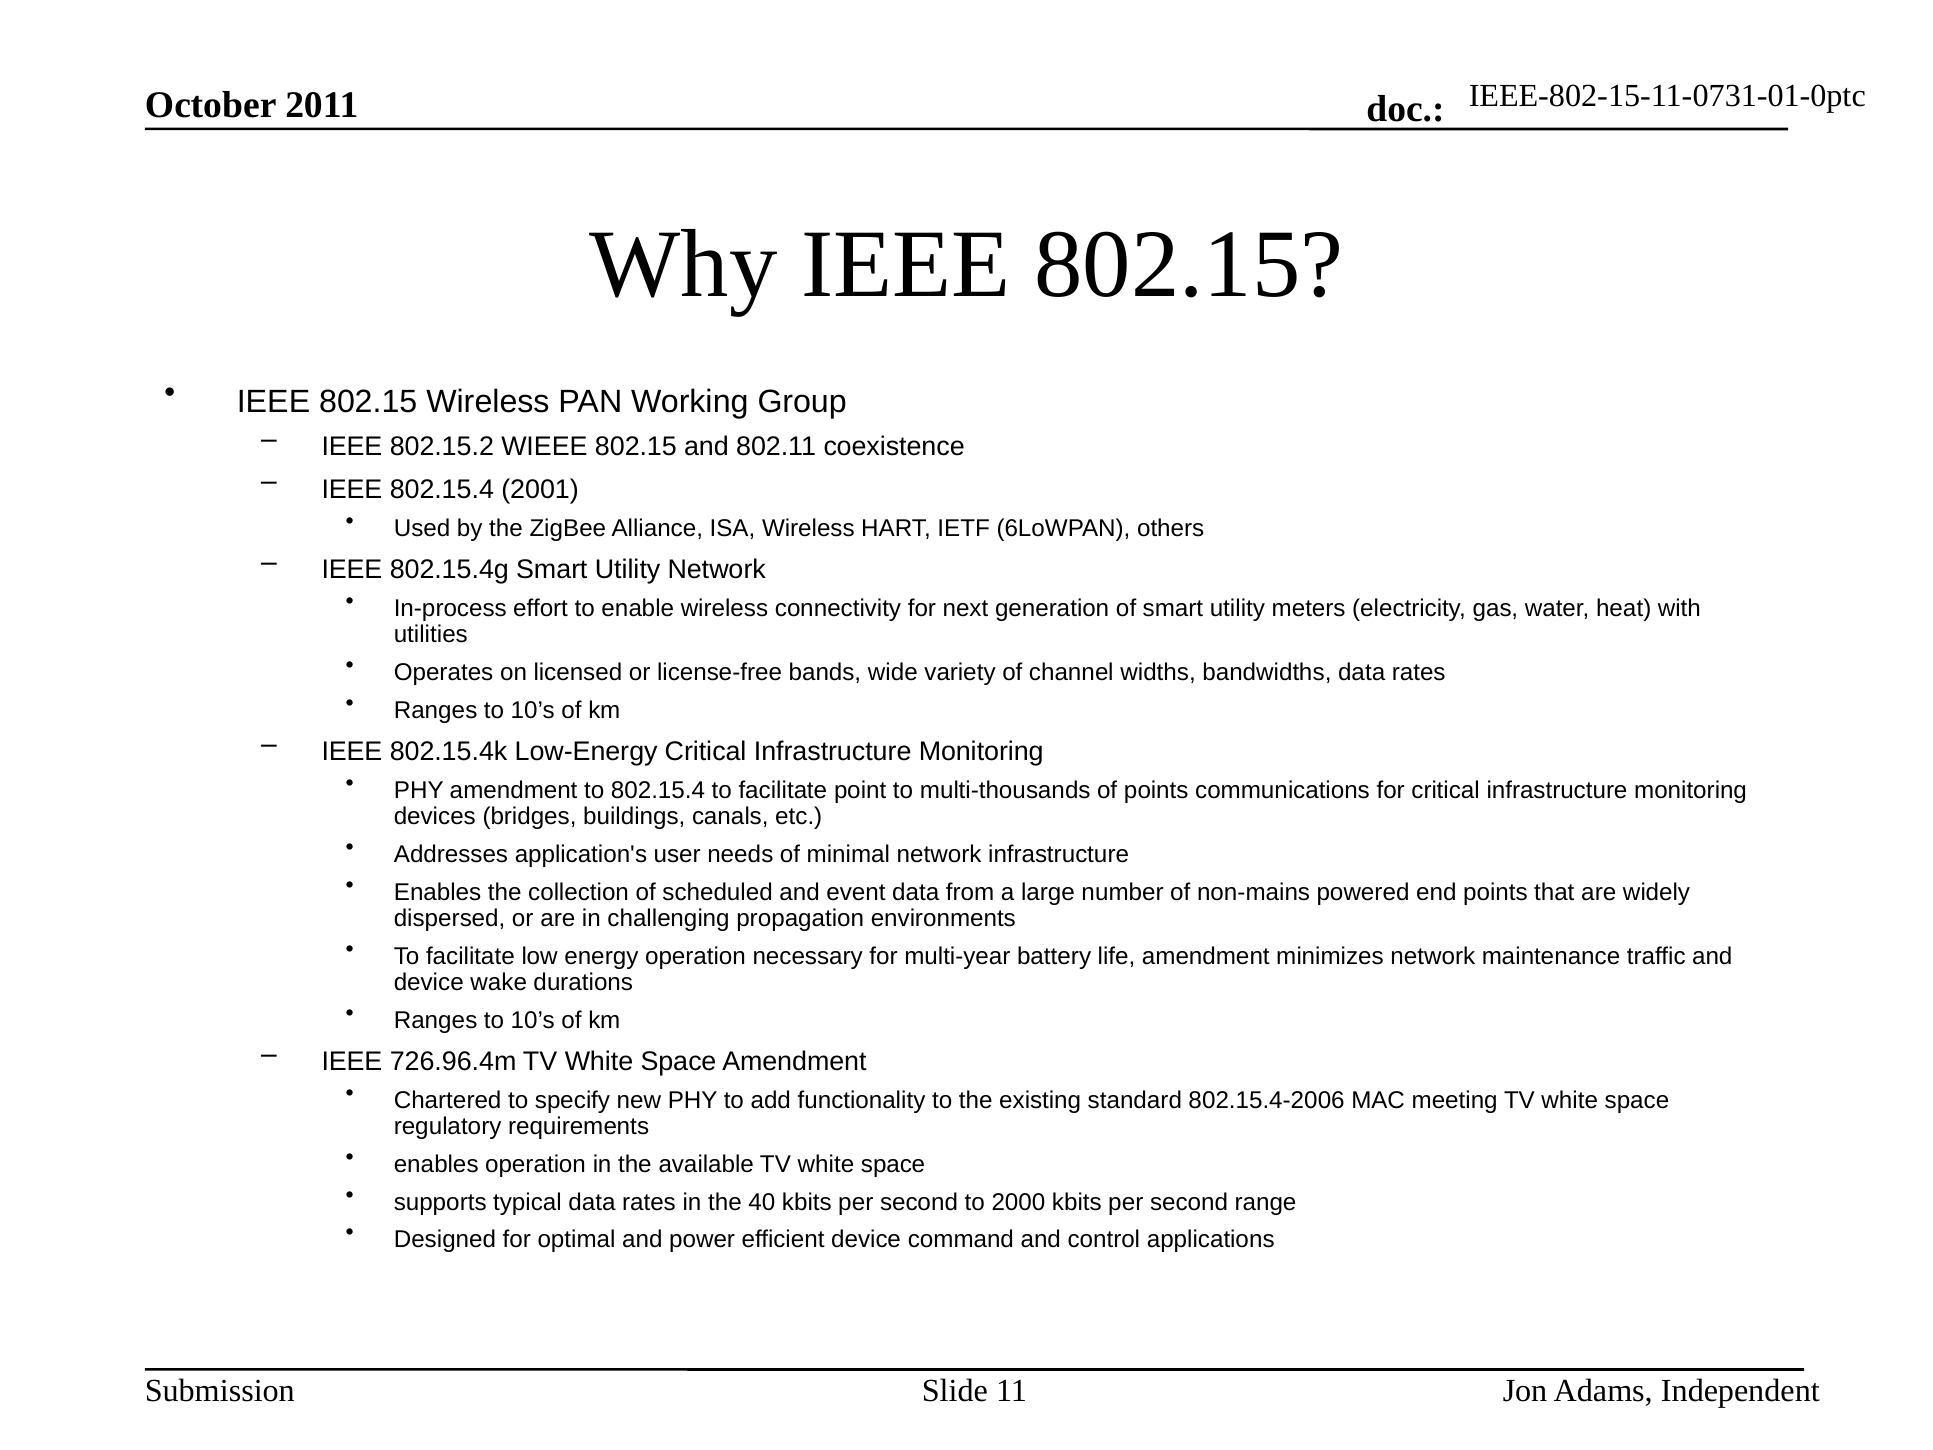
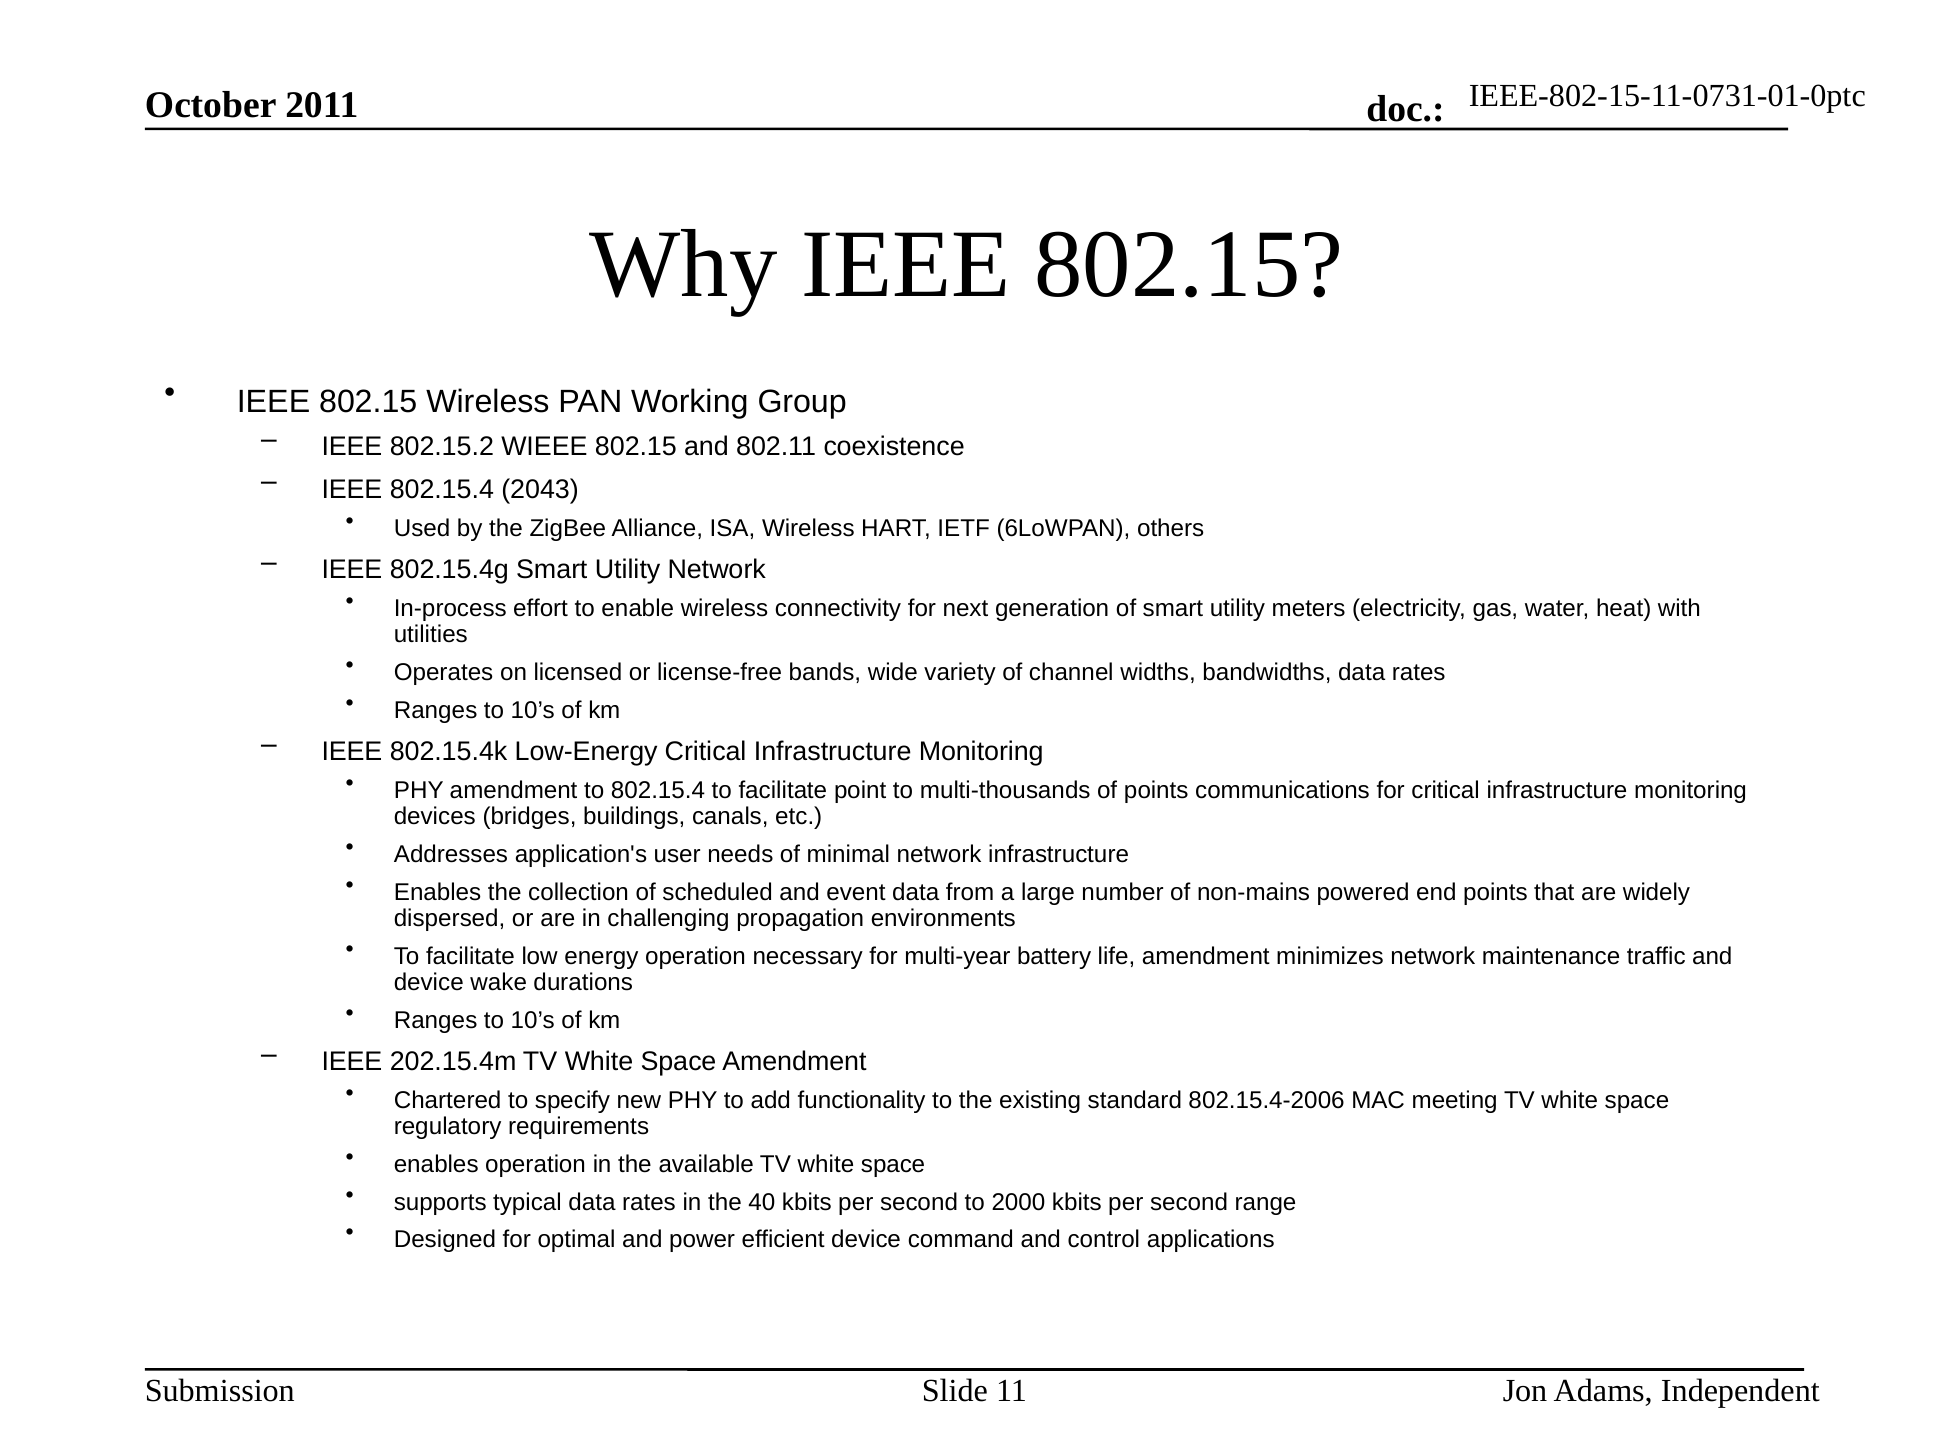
2001: 2001 -> 2043
726.96.4m: 726.96.4m -> 202.15.4m
